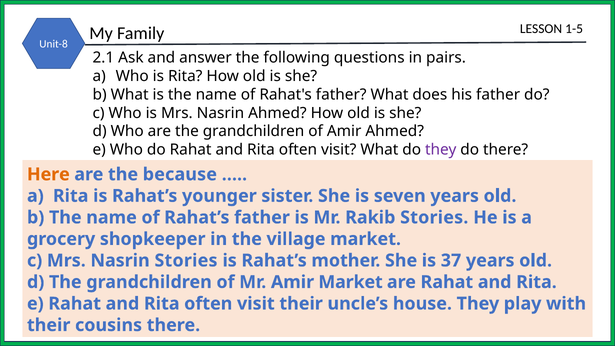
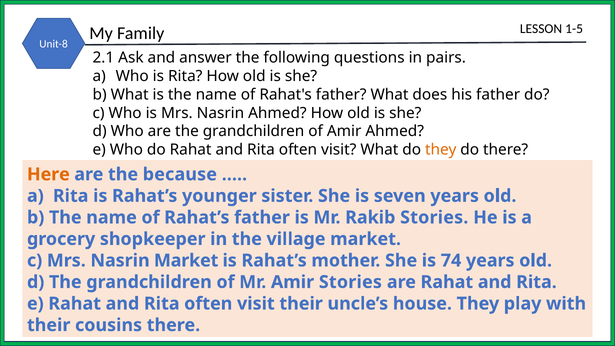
they at (441, 150) colour: purple -> orange
Nasrin Stories: Stories -> Market
37: 37 -> 74
Amir Market: Market -> Stories
